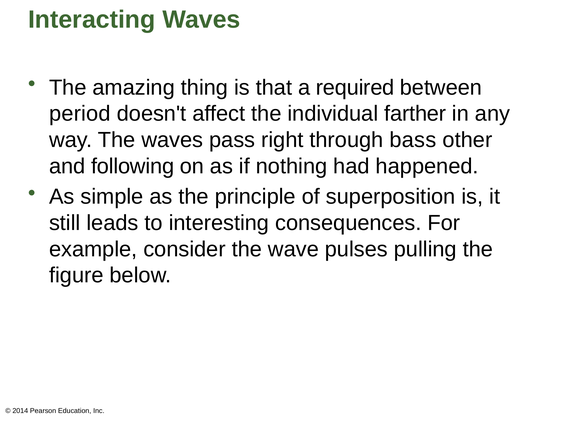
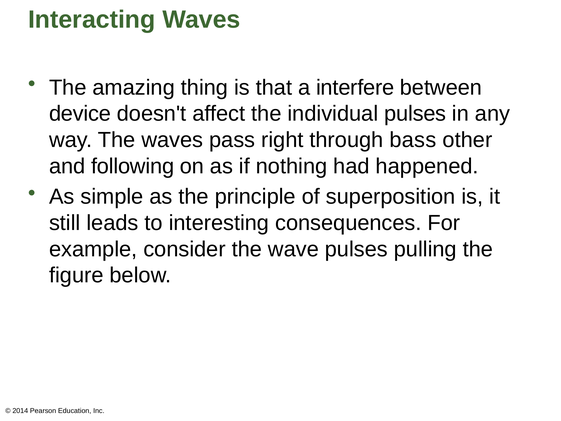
required: required -> interfere
period: period -> device
individual farther: farther -> pulses
